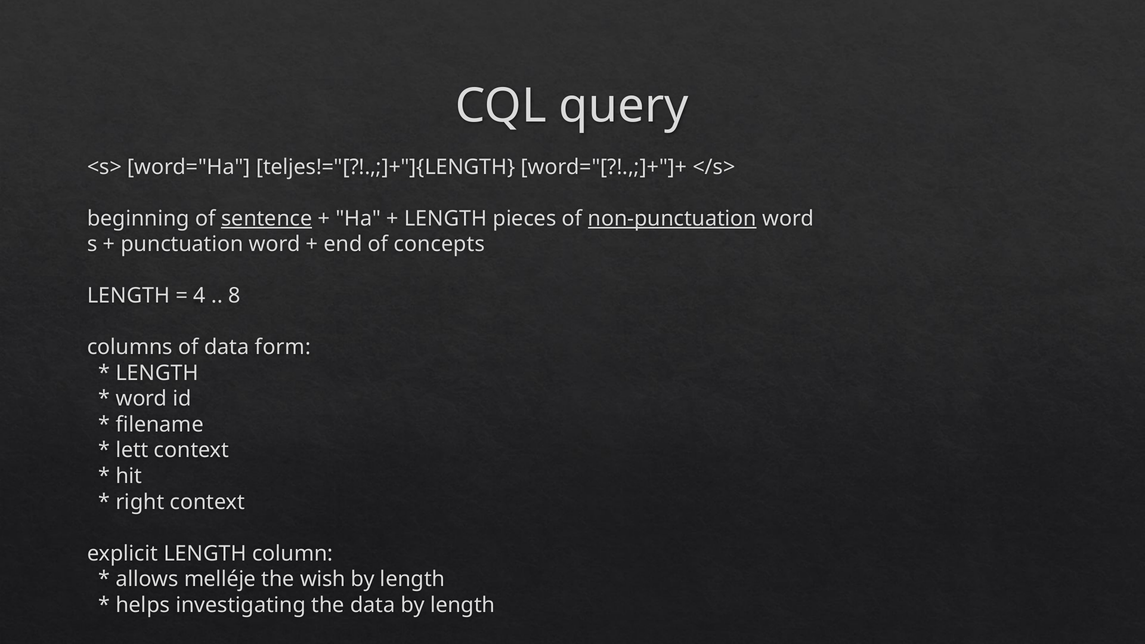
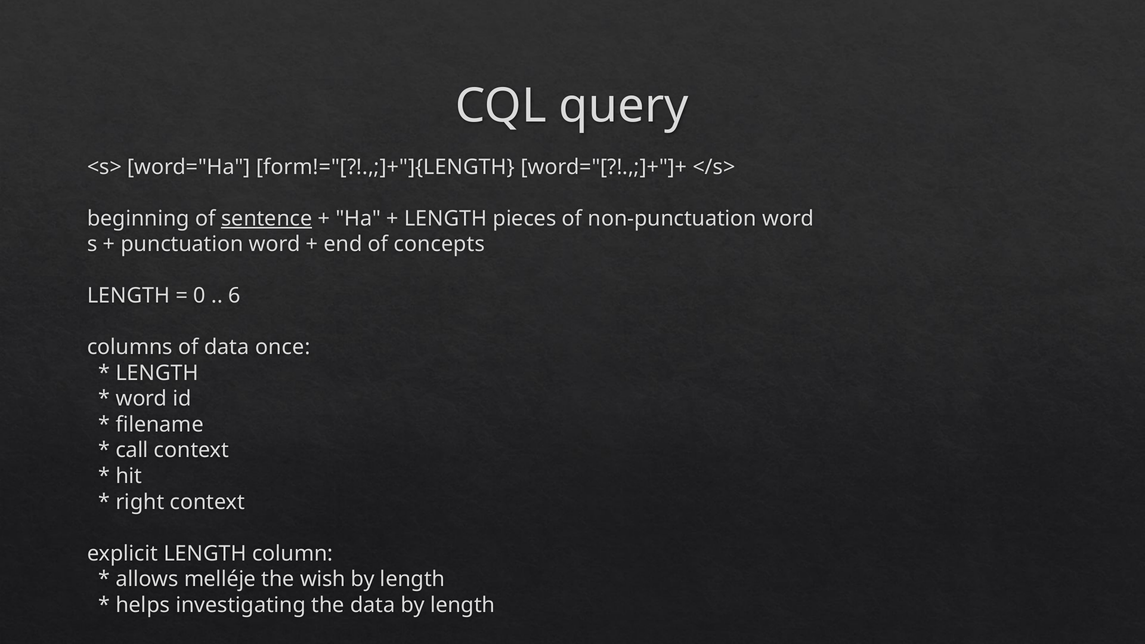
teljes!="[?!.,;]+"]{LENGTH: teljes!="[?!.,;]+"]{LENGTH -> form!="[?!.,;]+"]{LENGTH
non-punctuation underline: present -> none
4: 4 -> 0
8: 8 -> 6
form: form -> once
lett: lett -> call
